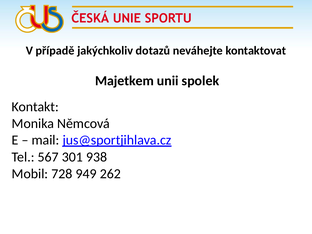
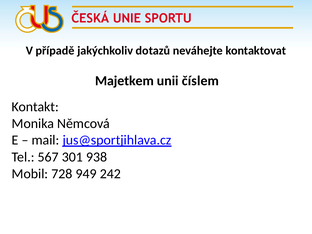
spolek: spolek -> číslem
262: 262 -> 242
